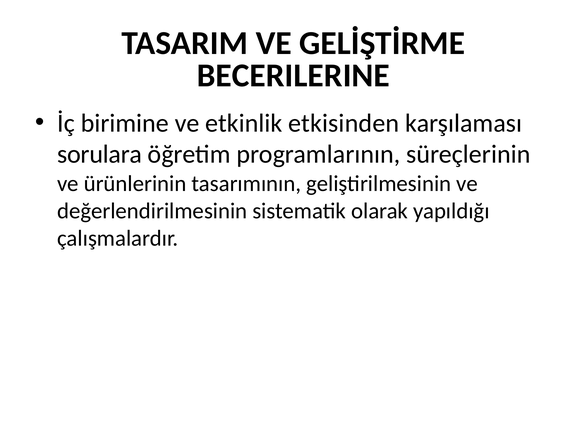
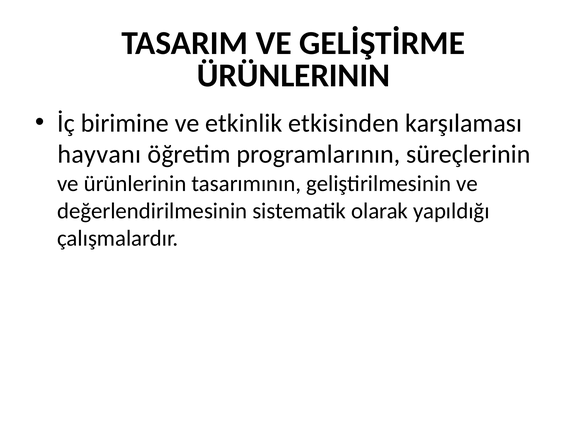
BECERILERINE at (293, 75): BECERILERINE -> ÜRÜNLERININ
sorulara: sorulara -> hayvanı
